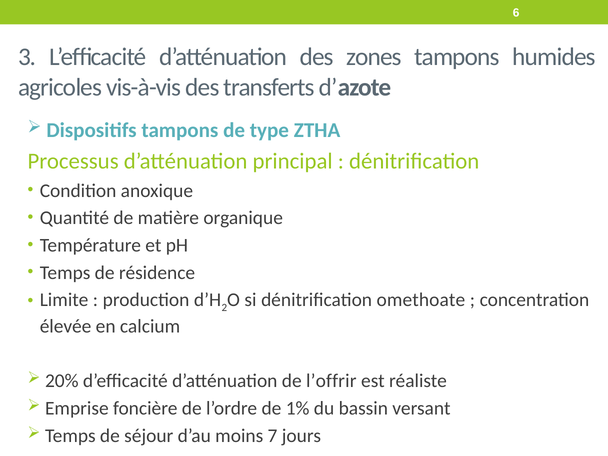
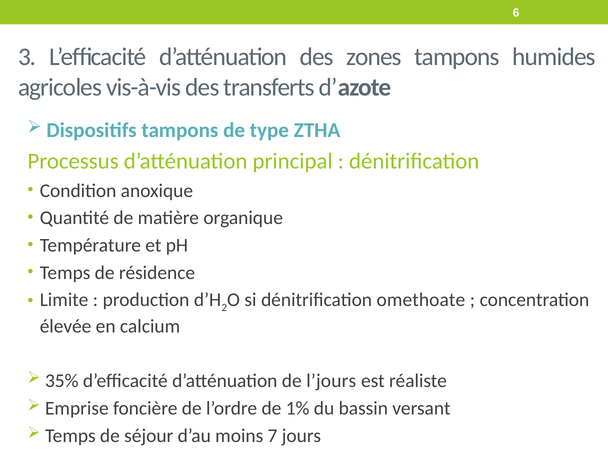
20%: 20% -> 35%
l’offrir: l’offrir -> l’jours
